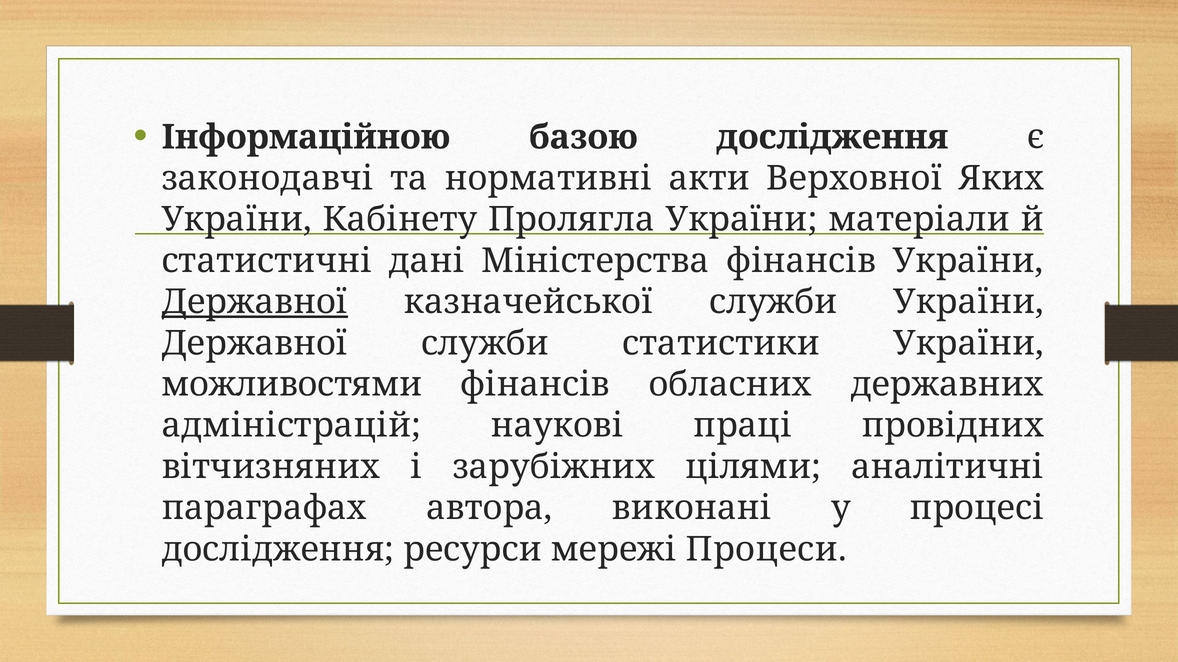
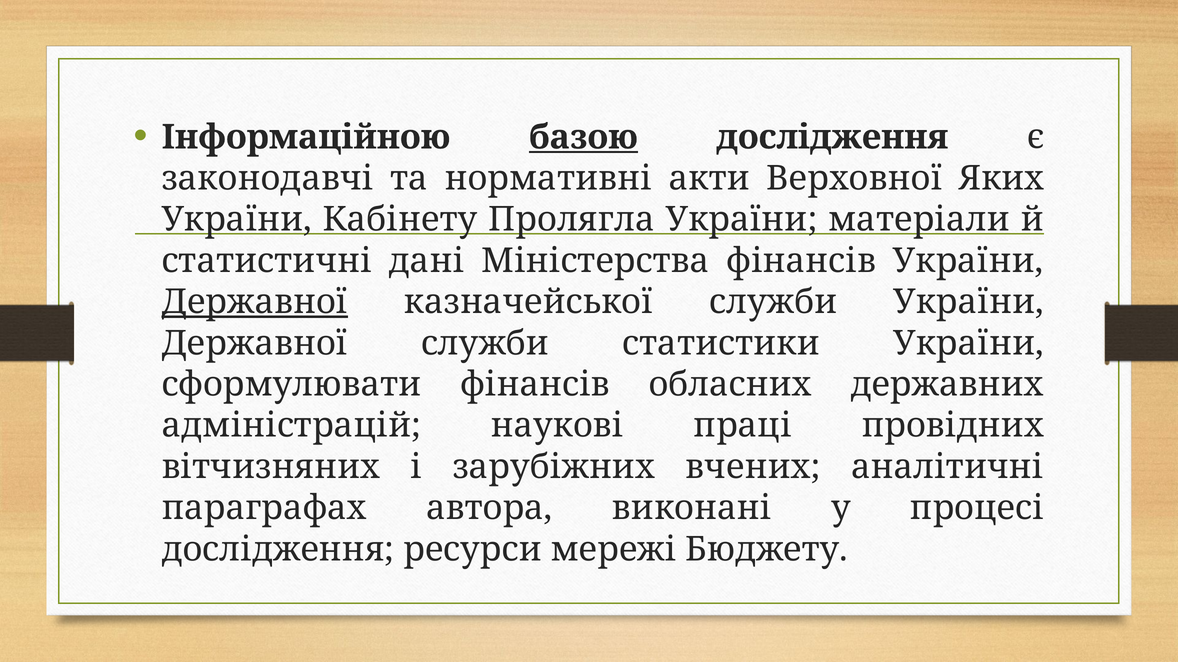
базою underline: none -> present
можливостями: можливостями -> сформулювати
цілями: цілями -> вчених
Процеси: Процеси -> Бюджету
